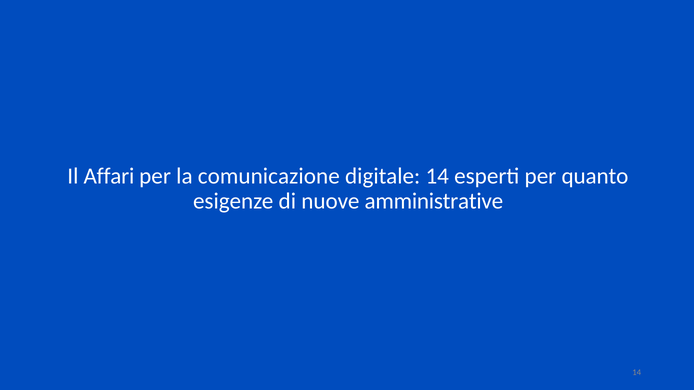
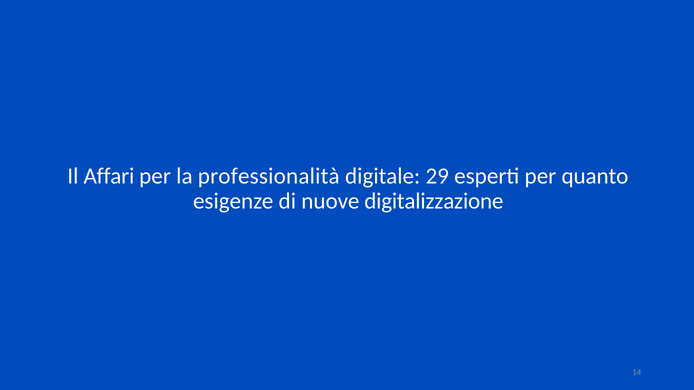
comunicazione: comunicazione -> professionalità
digitale 14: 14 -> 29
amministrative: amministrative -> digitalizzazione
